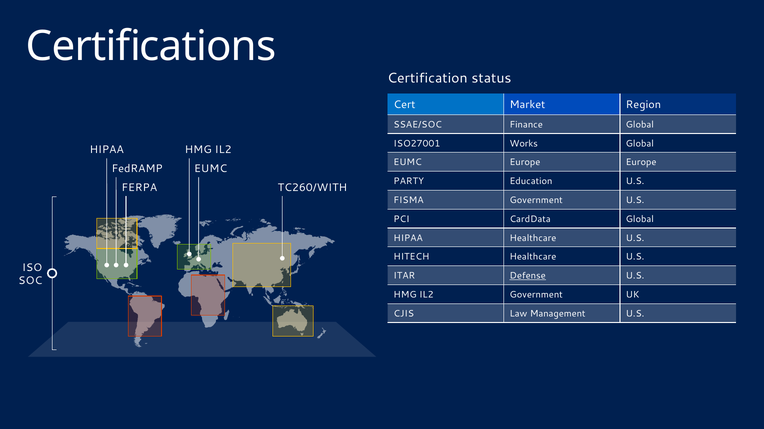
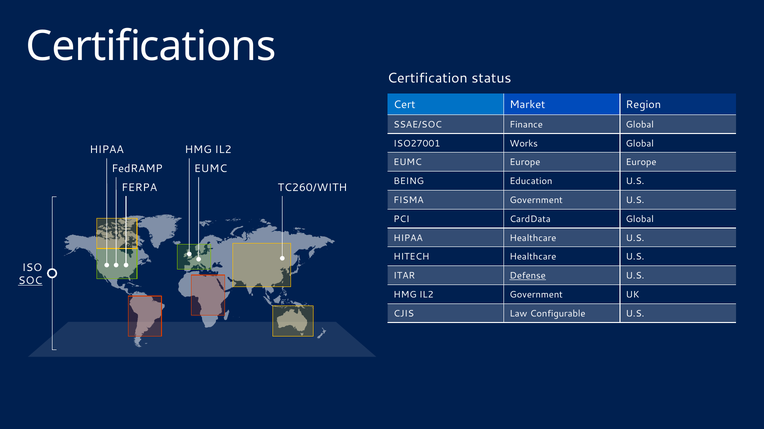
PARTY: PARTY -> BEING
SOC underline: none -> present
Management: Management -> Configurable
